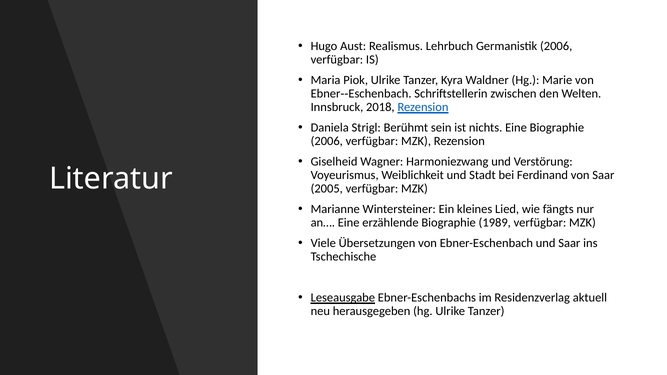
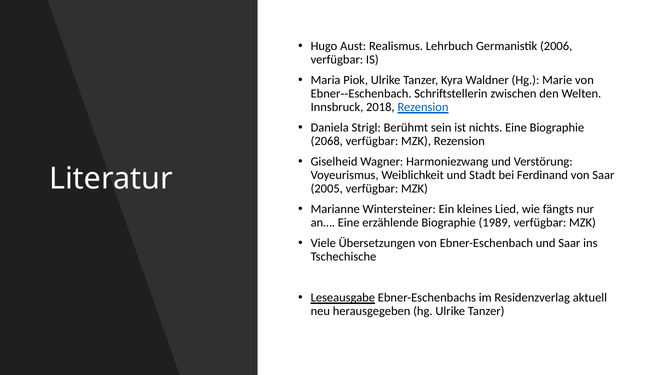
2006 at (327, 141): 2006 -> 2068
